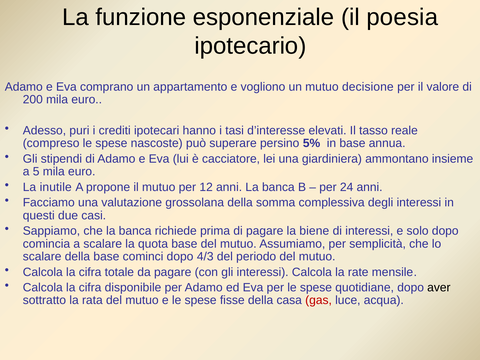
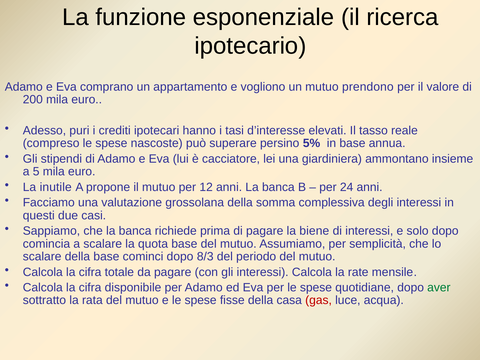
poesia: poesia -> ricerca
decisione: decisione -> prendono
4/3: 4/3 -> 8/3
aver colour: black -> green
